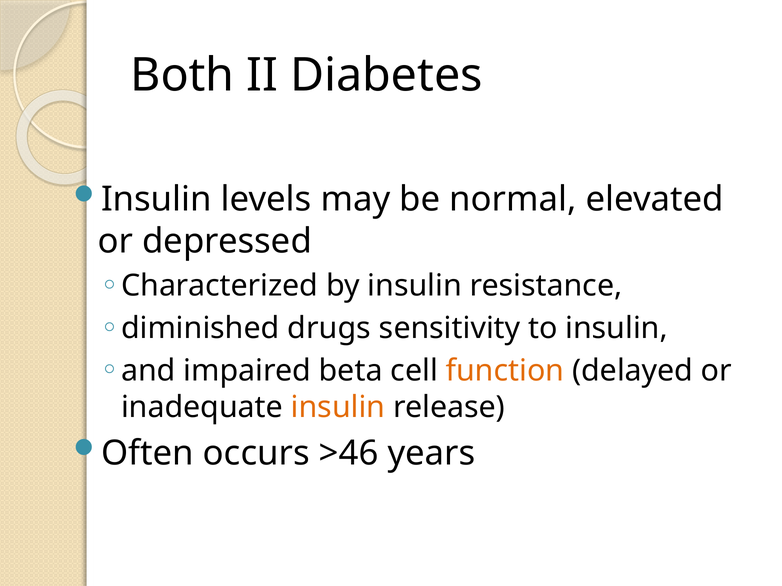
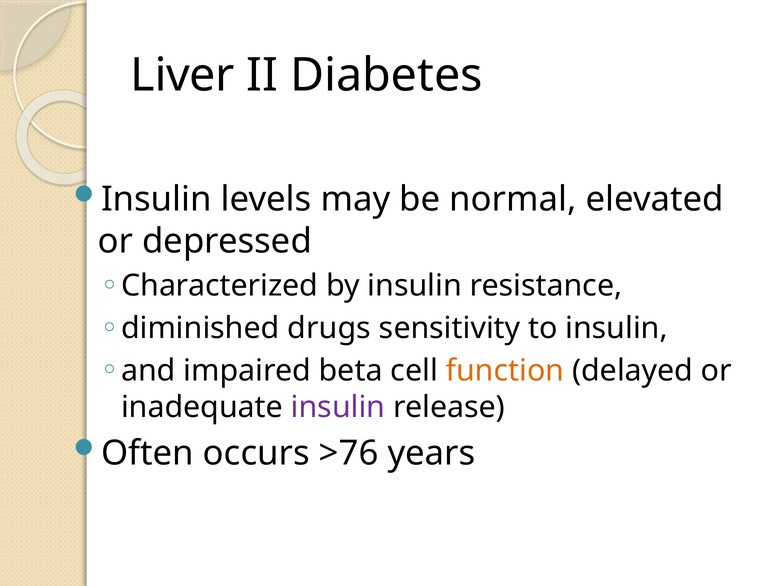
Both: Both -> Liver
insulin at (338, 408) colour: orange -> purple
>46: >46 -> >76
